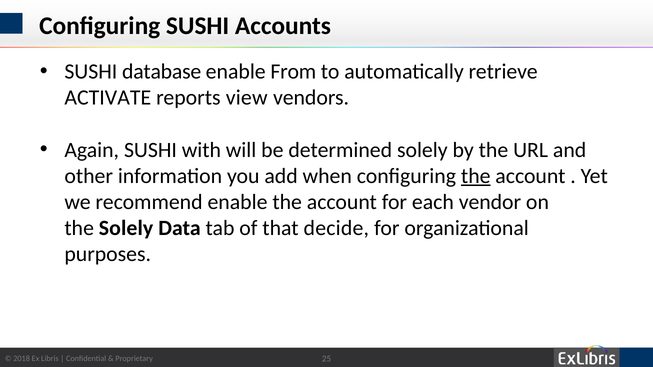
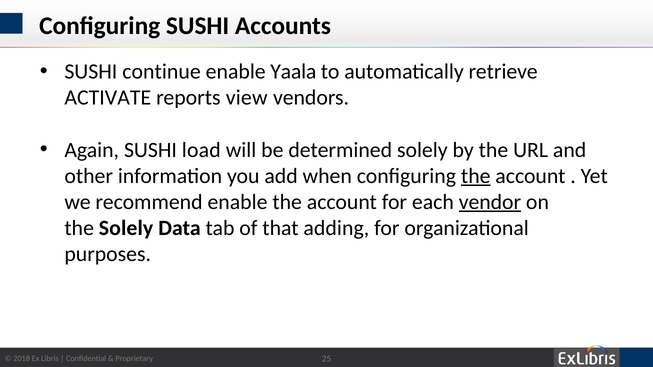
database: database -> continue
From: From -> Yaala
with: with -> load
vendor underline: none -> present
decide: decide -> adding
